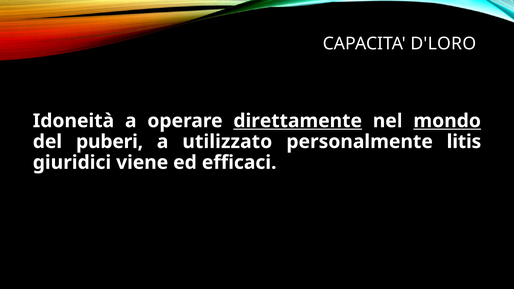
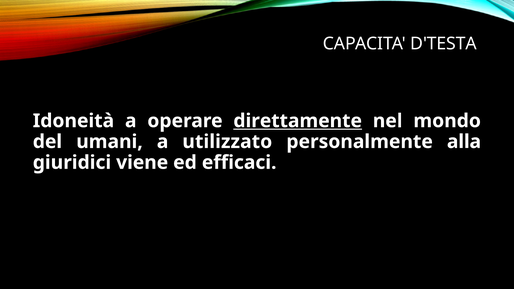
D'LORO: D'LORO -> D'TESTA
mondo underline: present -> none
puberi: puberi -> umani
litis: litis -> alla
